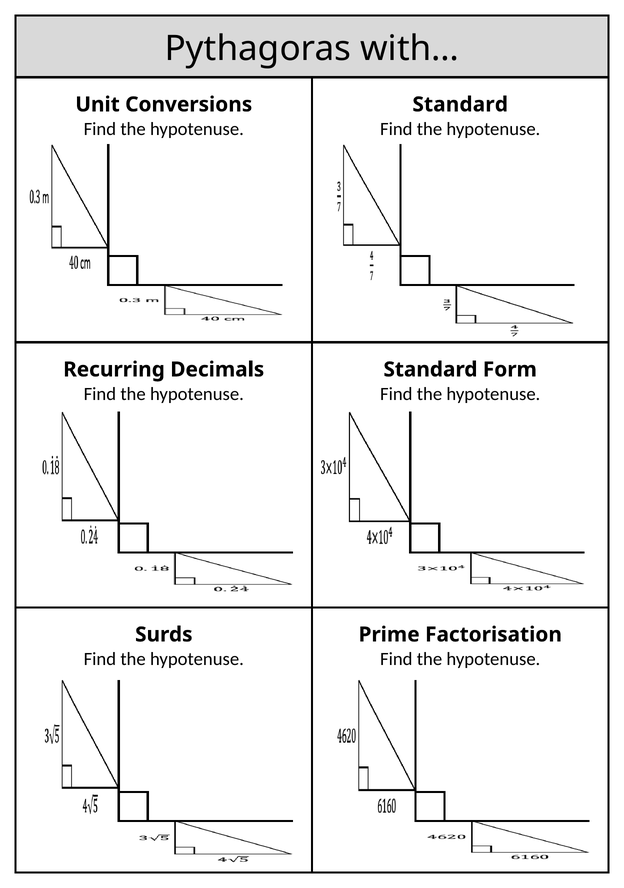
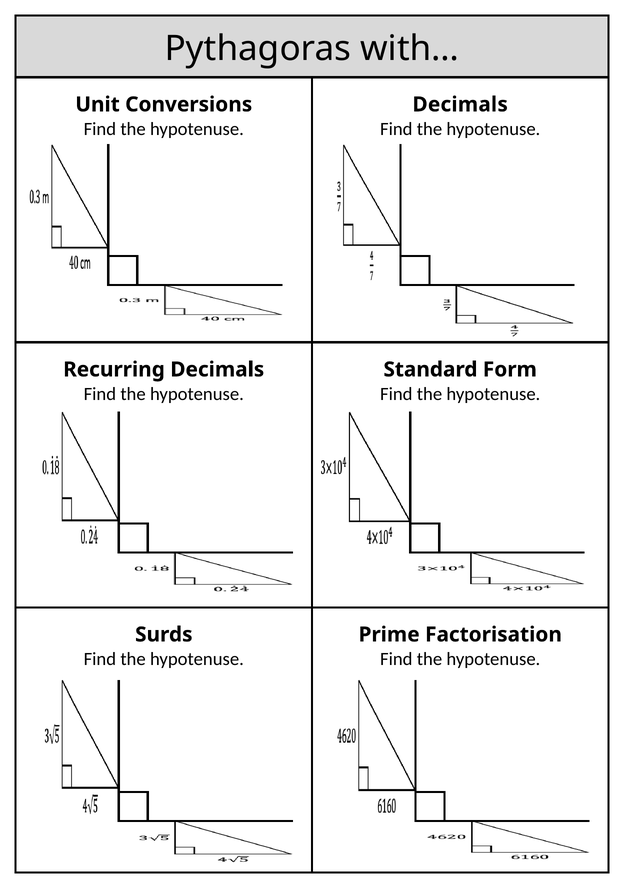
Standard at (460, 104): Standard -> Decimals
